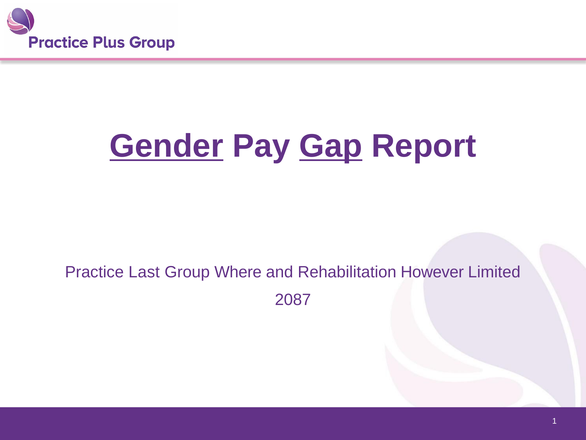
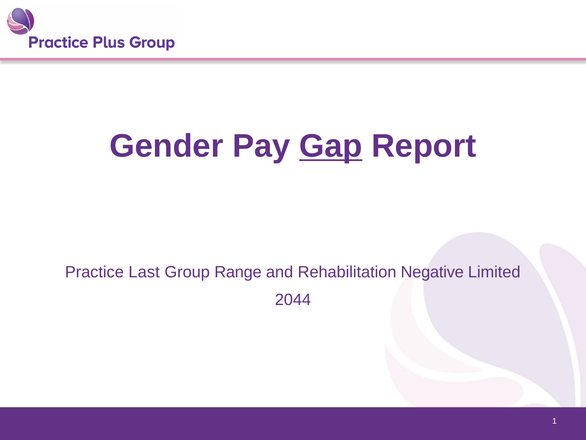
Gender underline: present -> none
Where: Where -> Range
However: However -> Negative
2087: 2087 -> 2044
